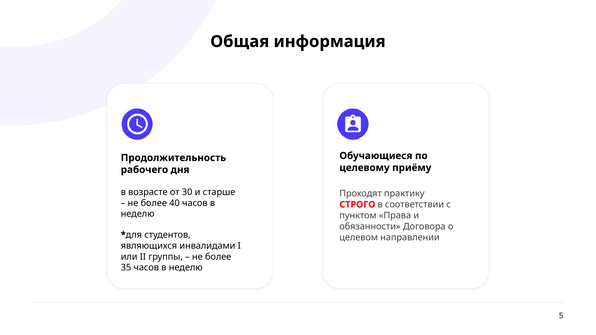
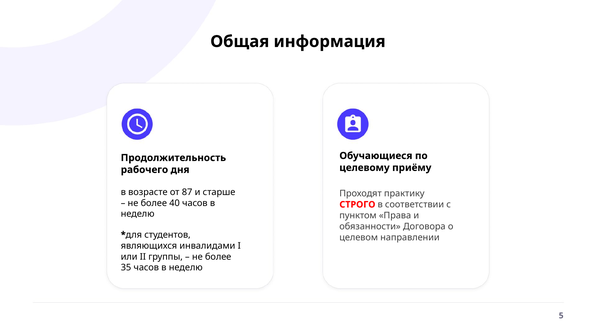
30: 30 -> 87
